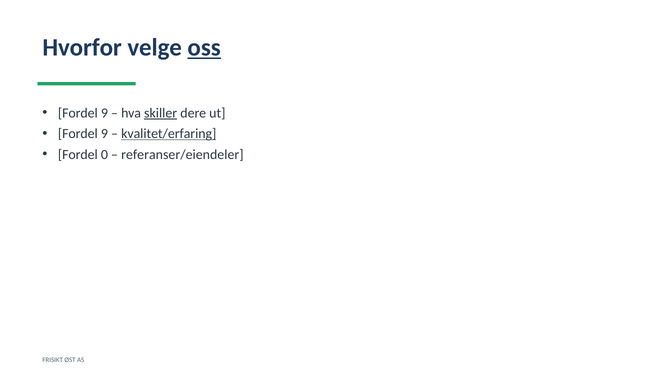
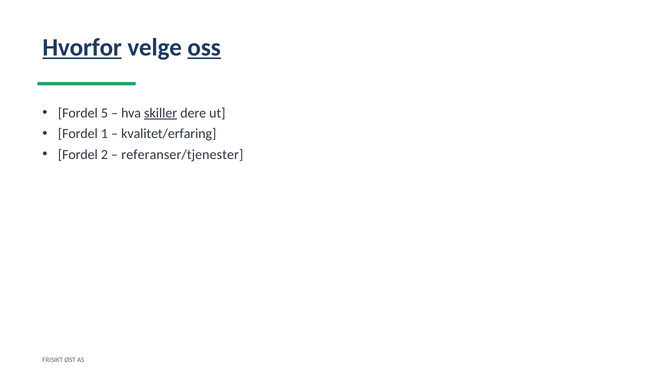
Hvorfor underline: none -> present
9 at (104, 113): 9 -> 5
9 at (104, 134): 9 -> 1
kvalitet/erfaring underline: present -> none
0: 0 -> 2
referanser/eiendeler: referanser/eiendeler -> referanser/tjenester
